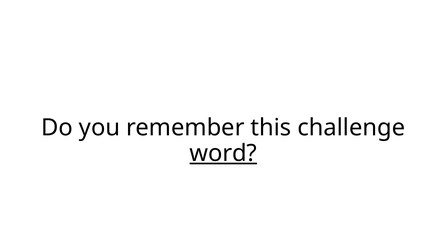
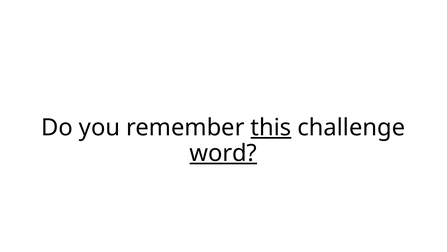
this underline: none -> present
